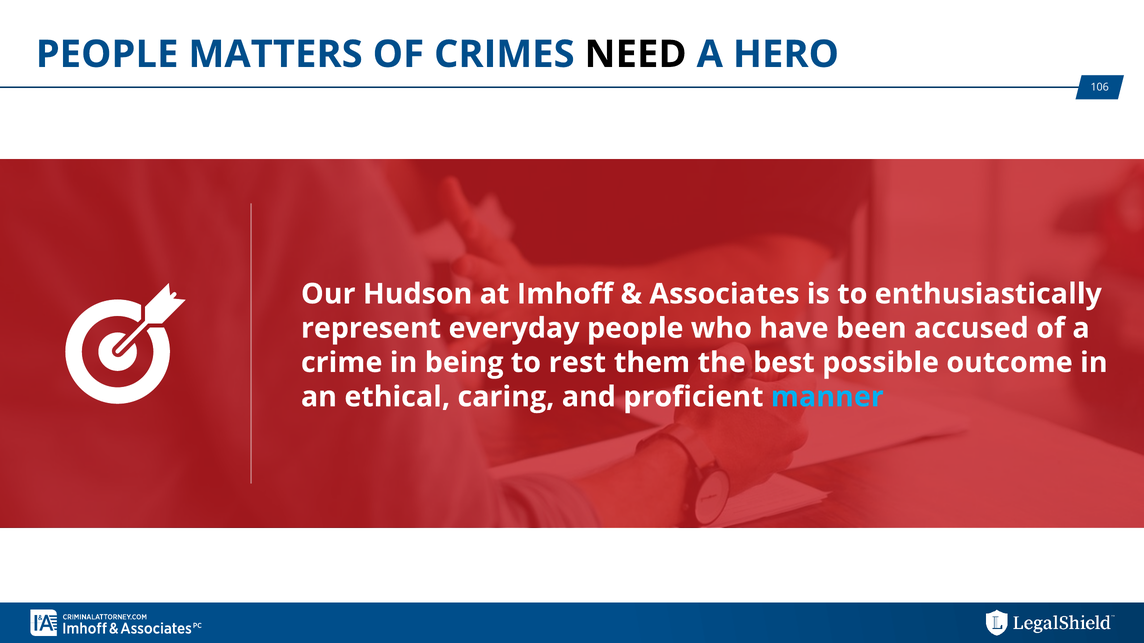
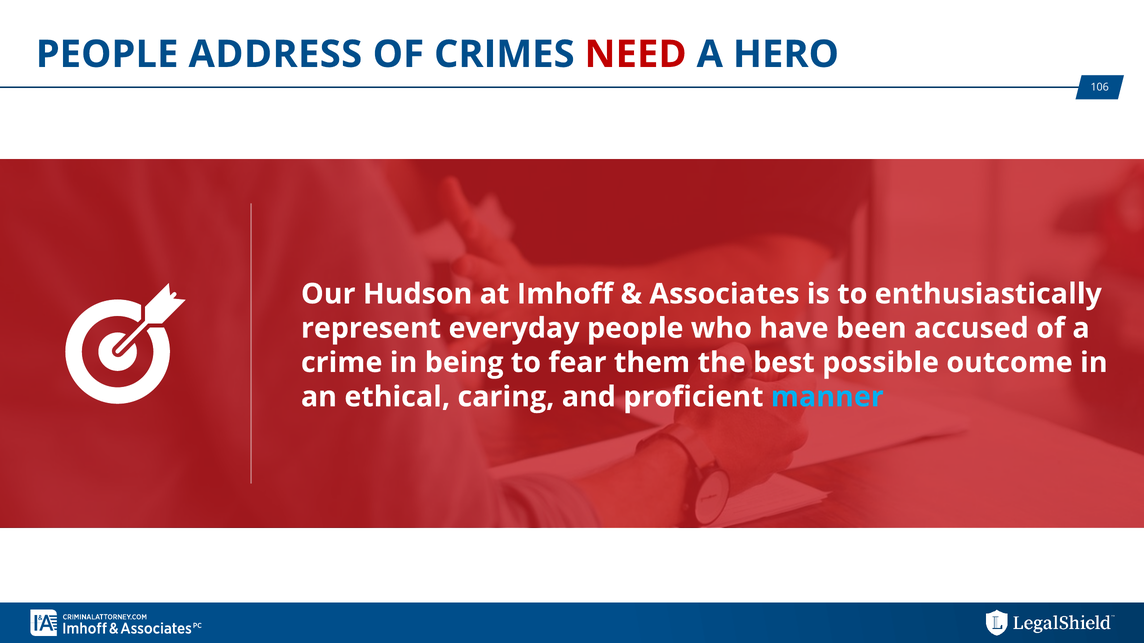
MATTERS: MATTERS -> ADDRESS
NEED colour: black -> red
rest: rest -> fear
